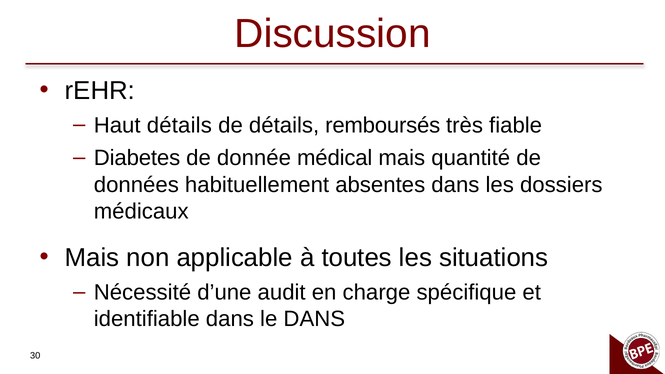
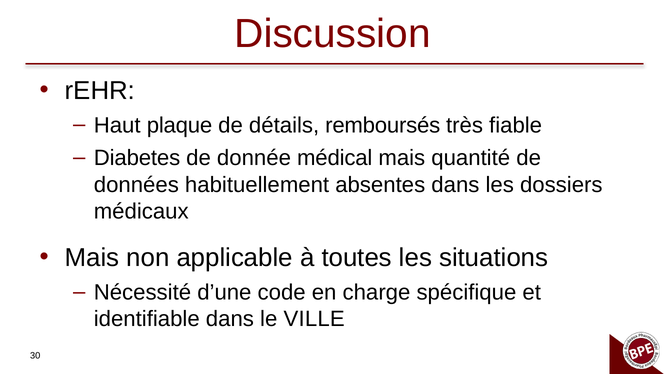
Haut détails: détails -> plaque
audit: audit -> code
le DANS: DANS -> VILLE
